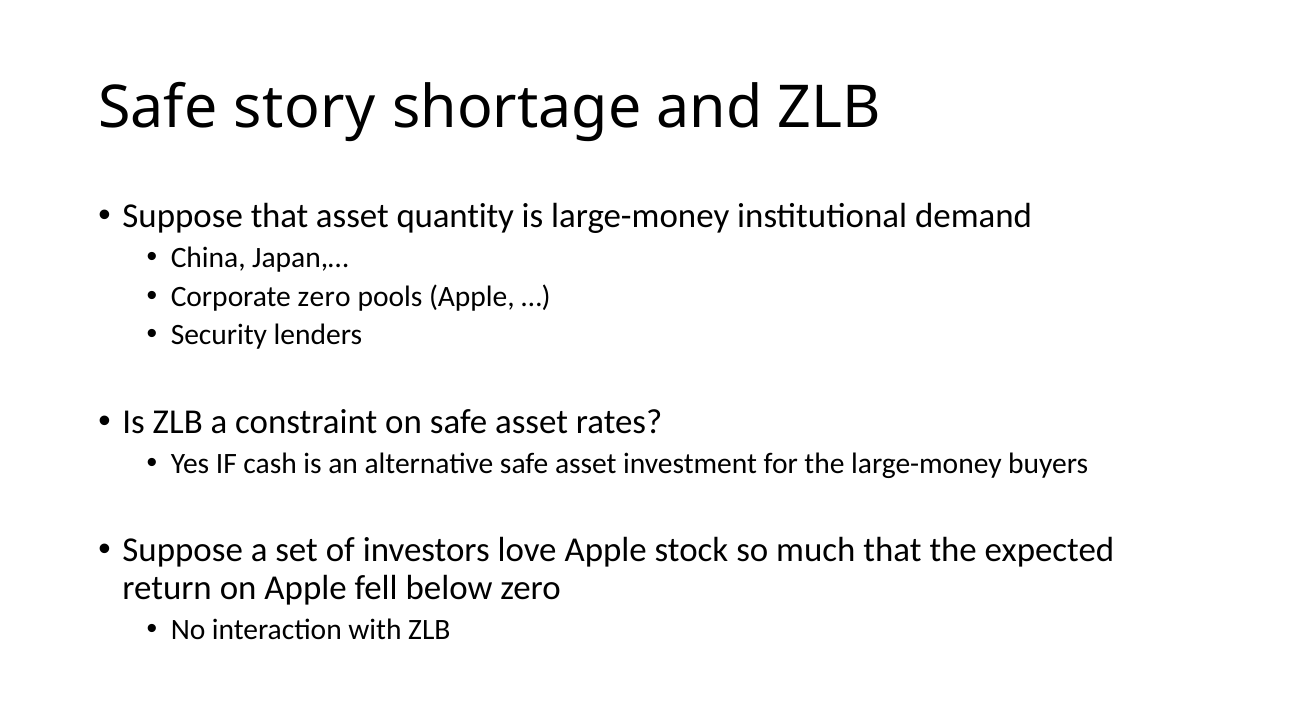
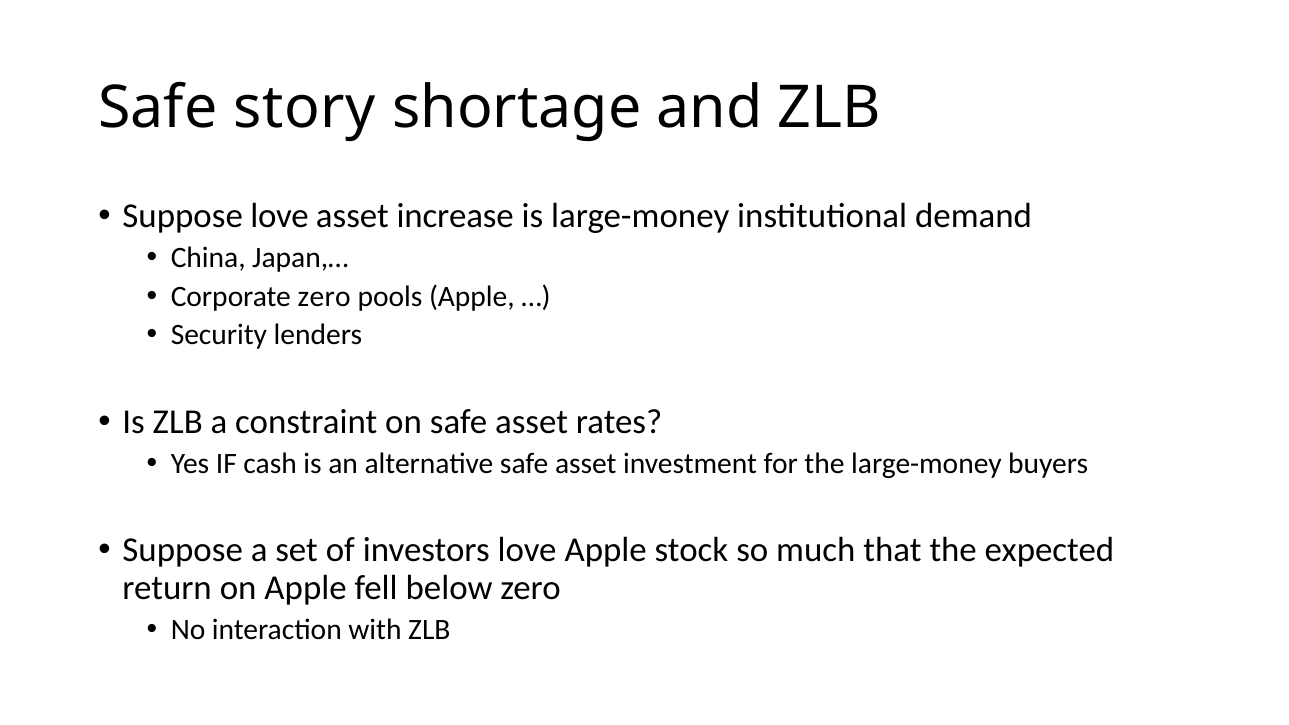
Suppose that: that -> love
quantity: quantity -> increase
